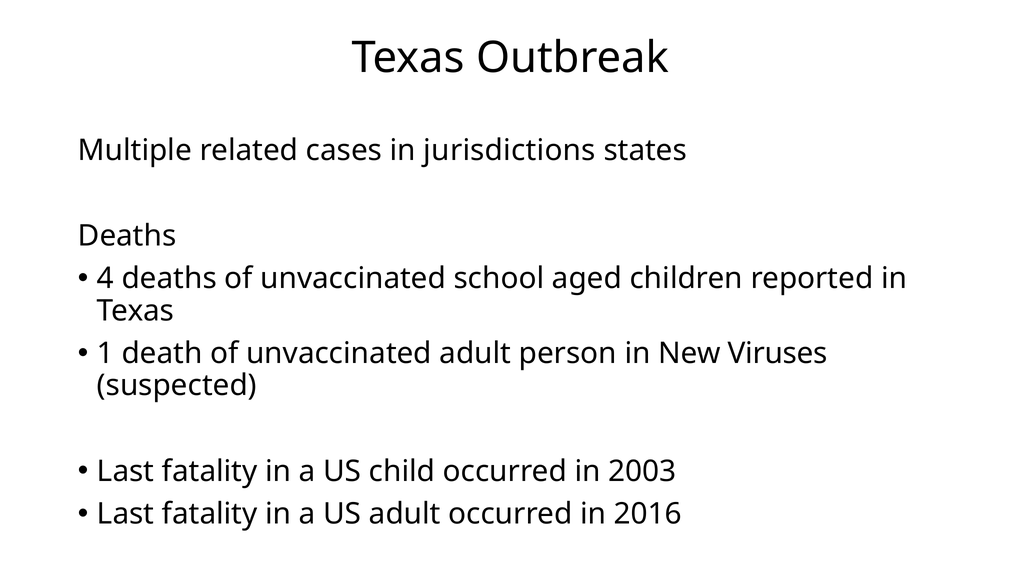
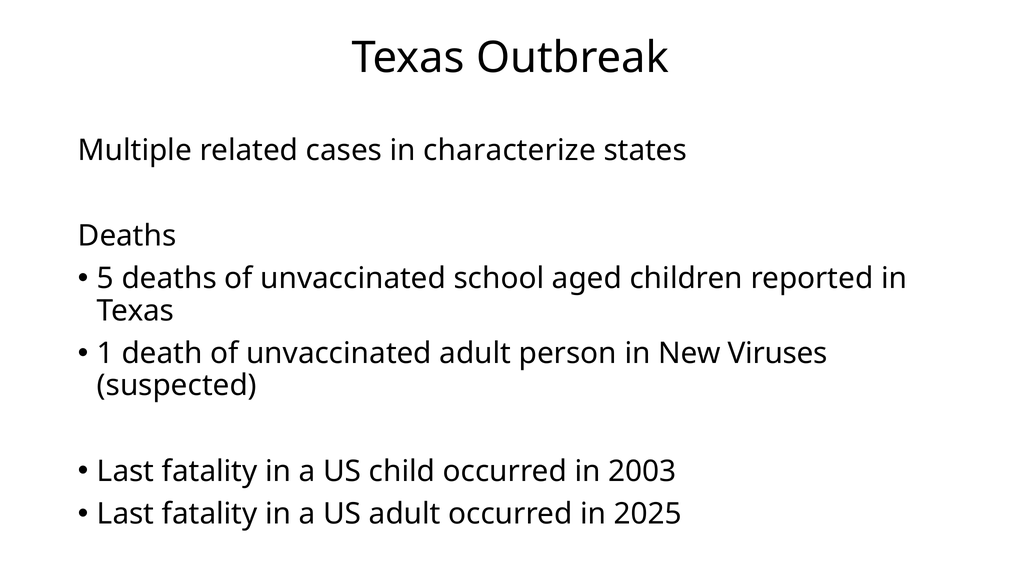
jurisdictions: jurisdictions -> characterize
4: 4 -> 5
2016: 2016 -> 2025
